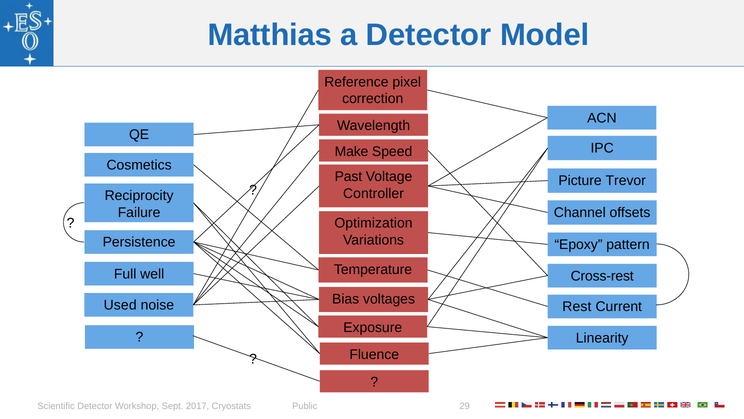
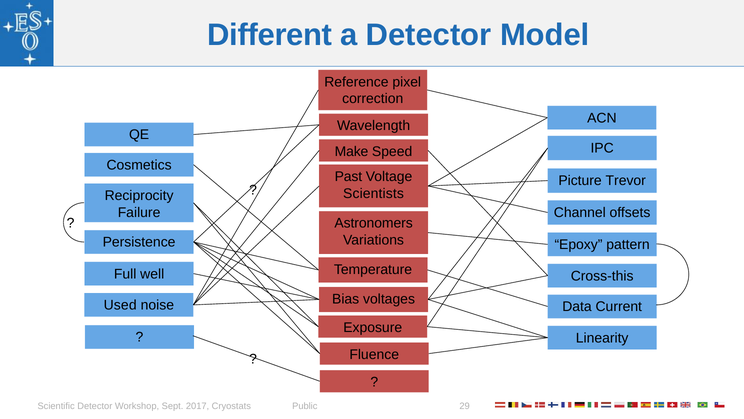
Matthias: Matthias -> Different
Controller: Controller -> Scientists
Optimization: Optimization -> Astronomers
Cross-rest: Cross-rest -> Cross-this
Rest: Rest -> Data
